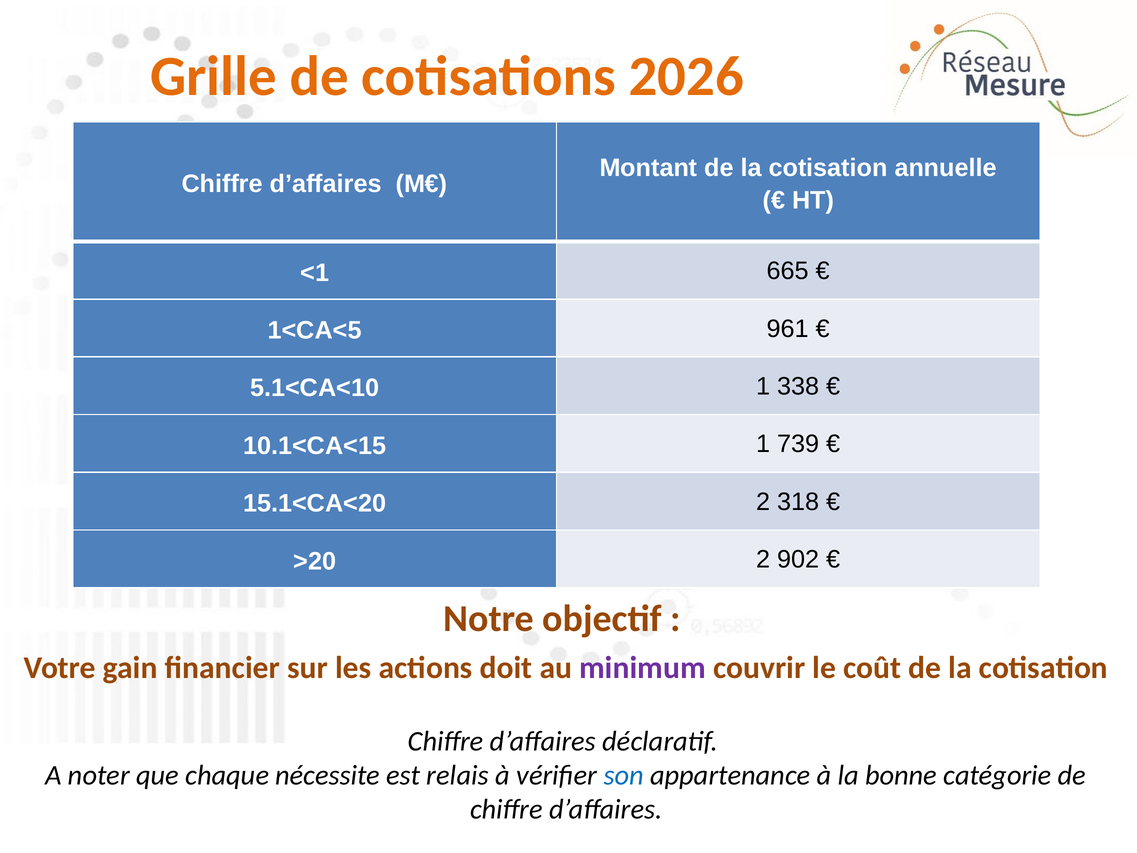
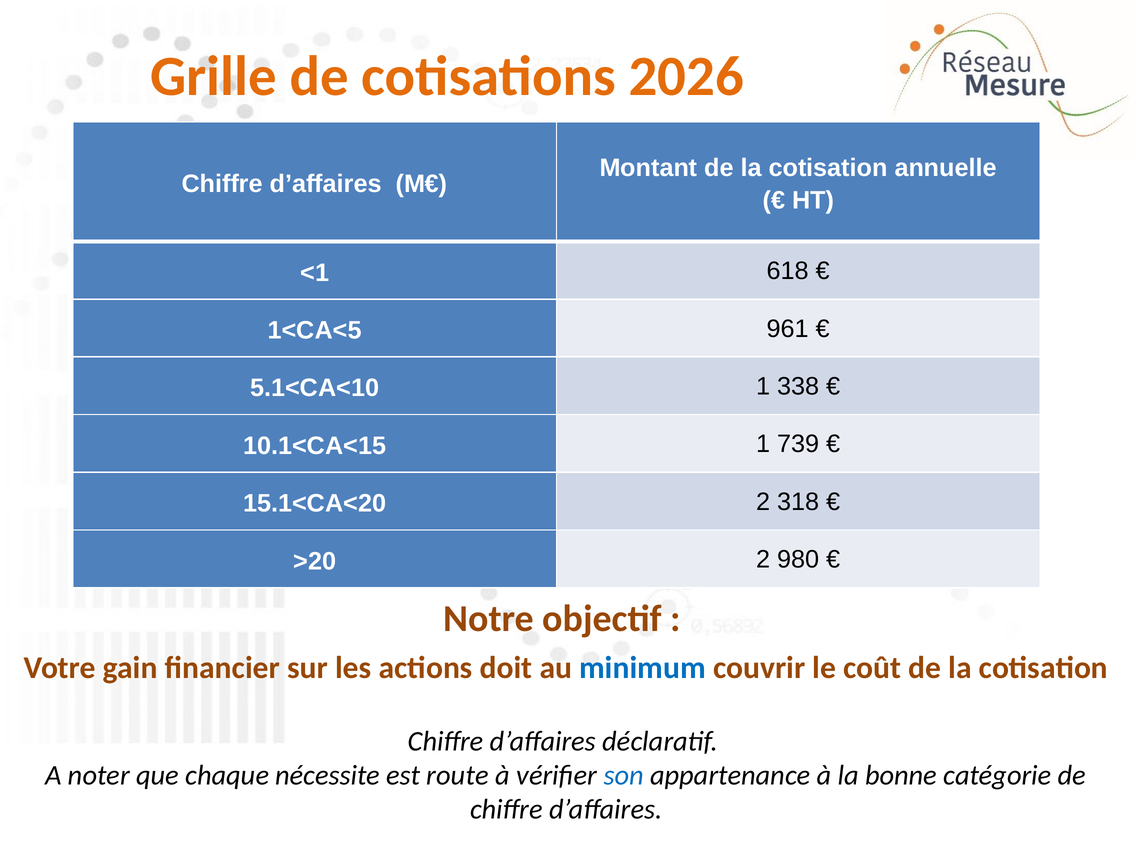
665: 665 -> 618
902: 902 -> 980
minimum colour: purple -> blue
relais: relais -> route
